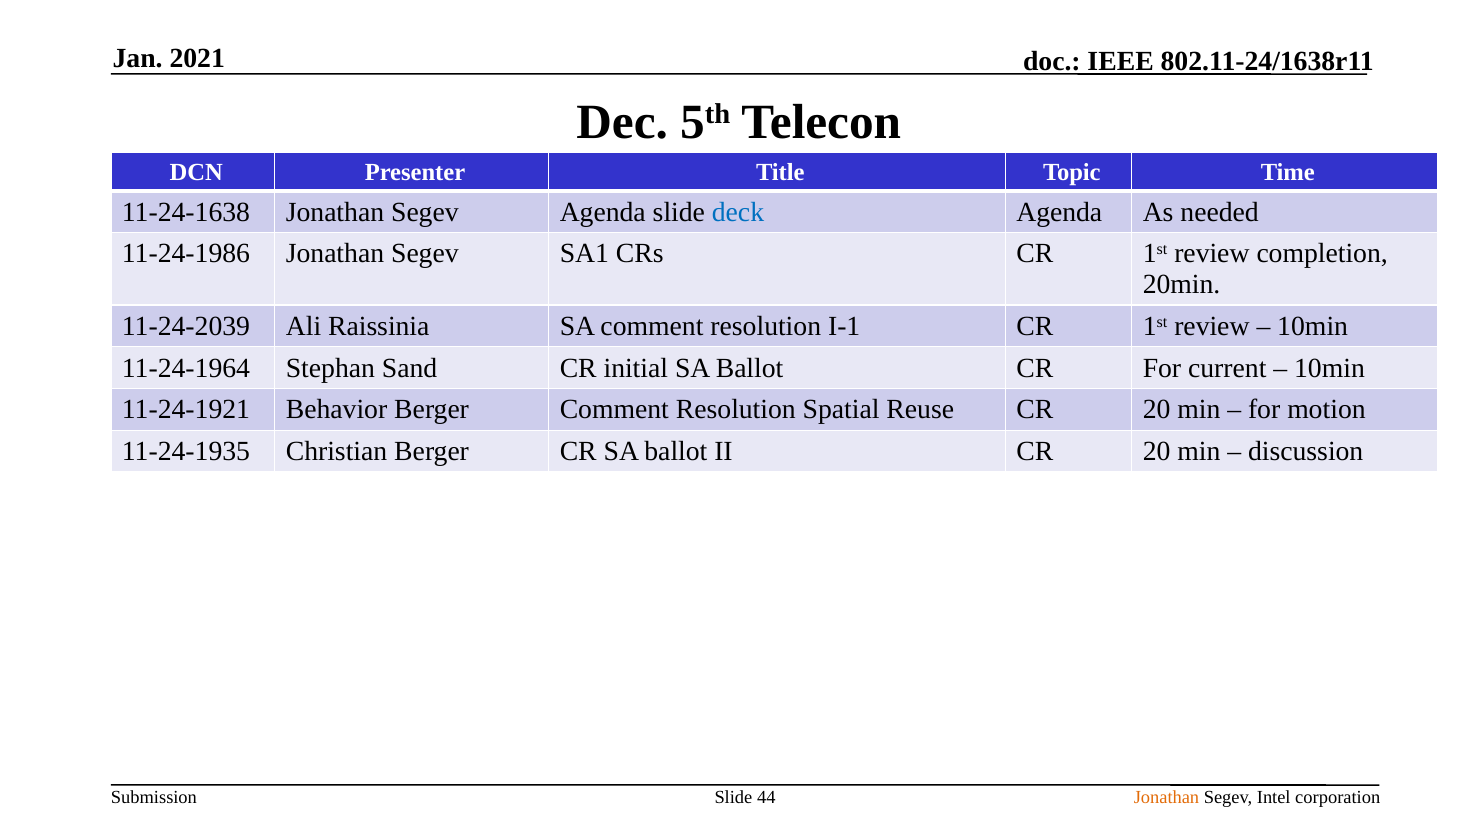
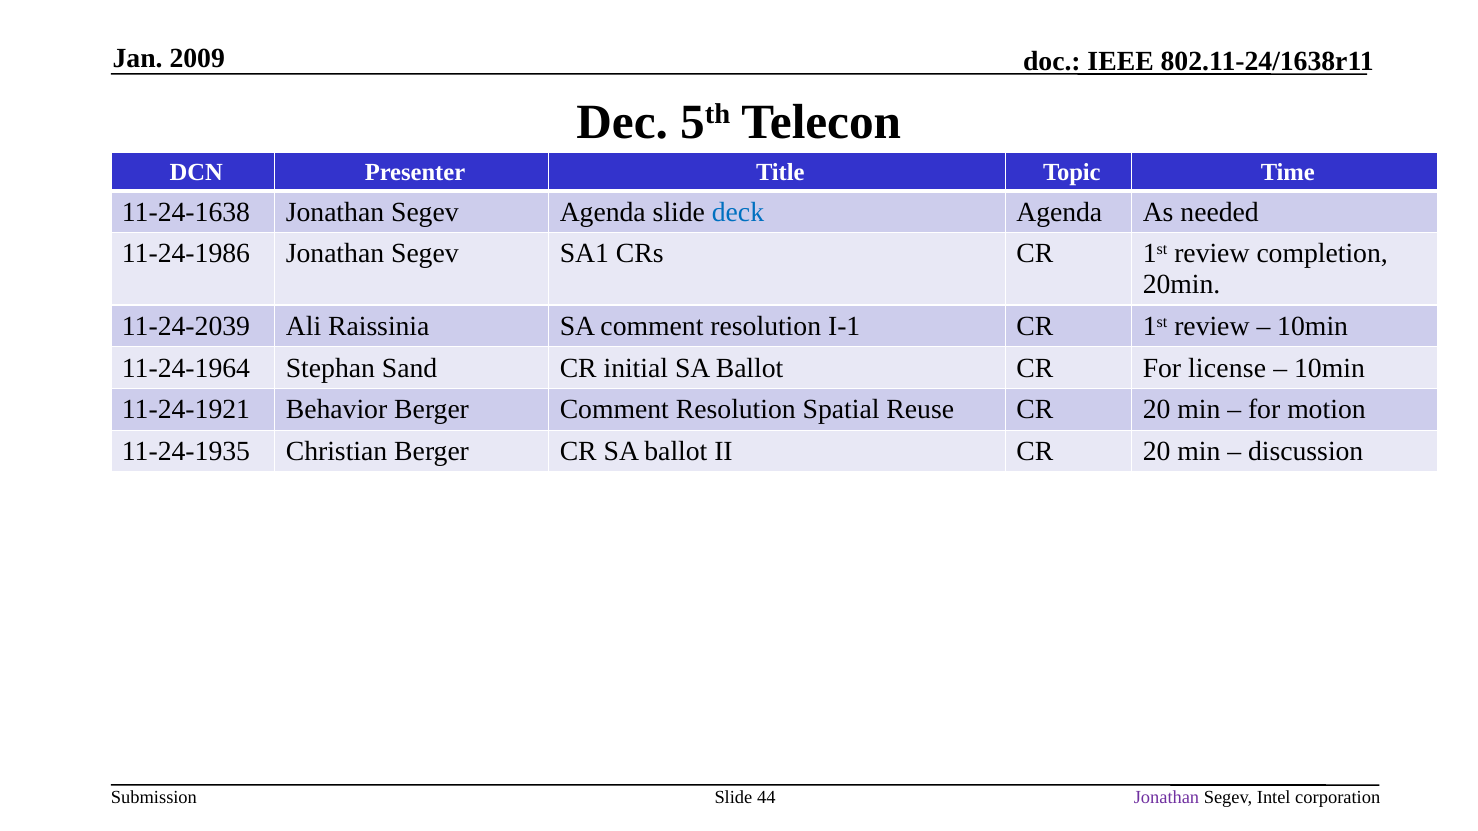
2021: 2021 -> 2009
current: current -> license
Jonathan at (1166, 797) colour: orange -> purple
